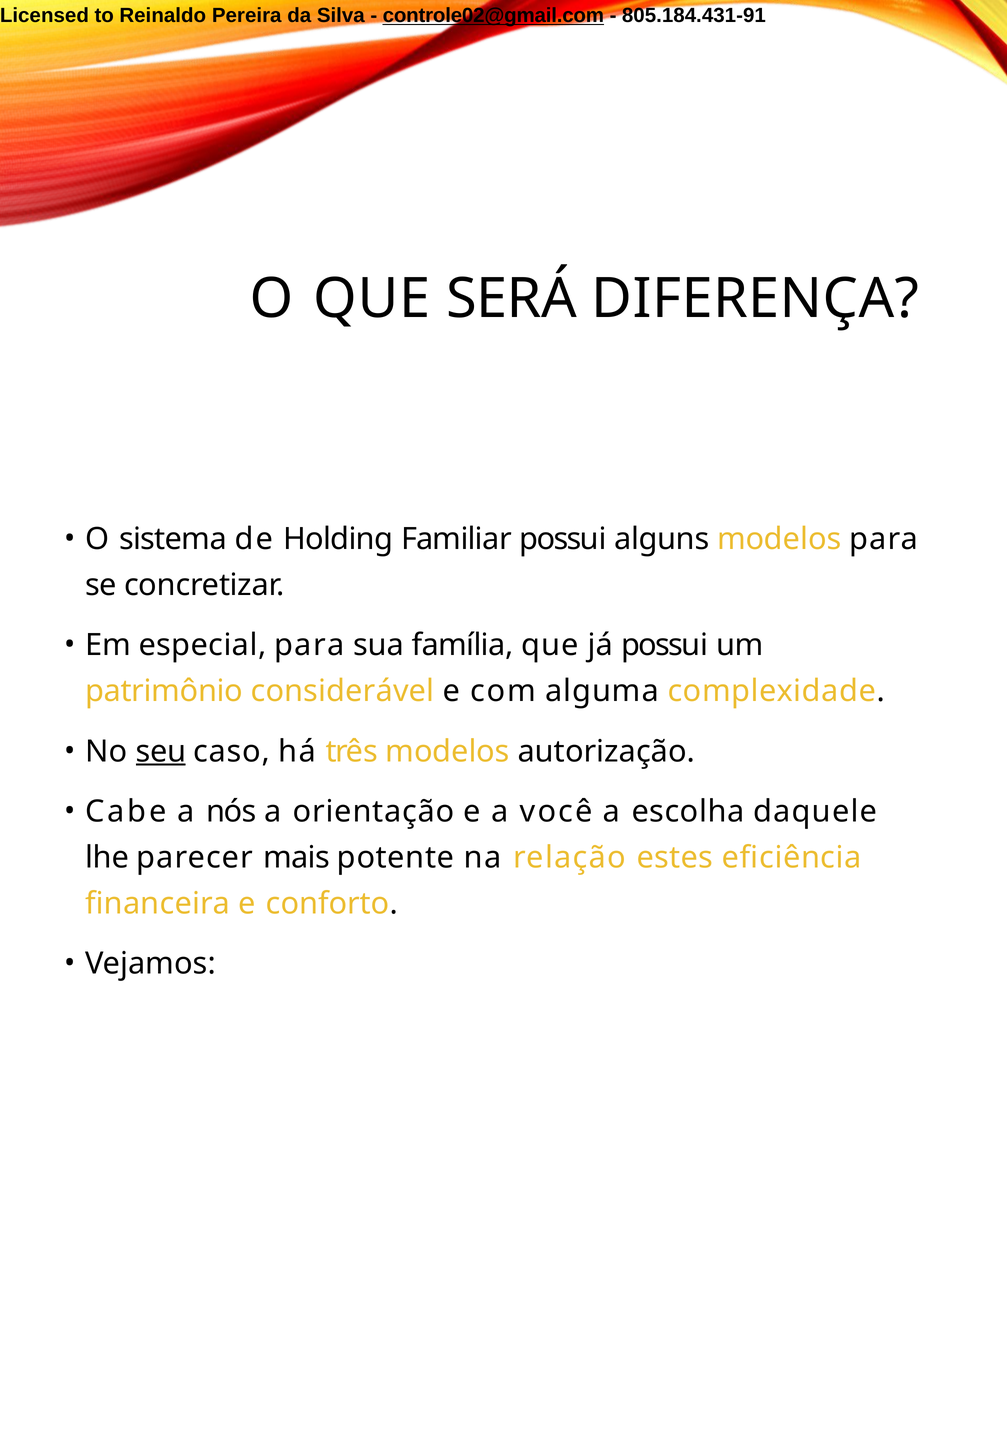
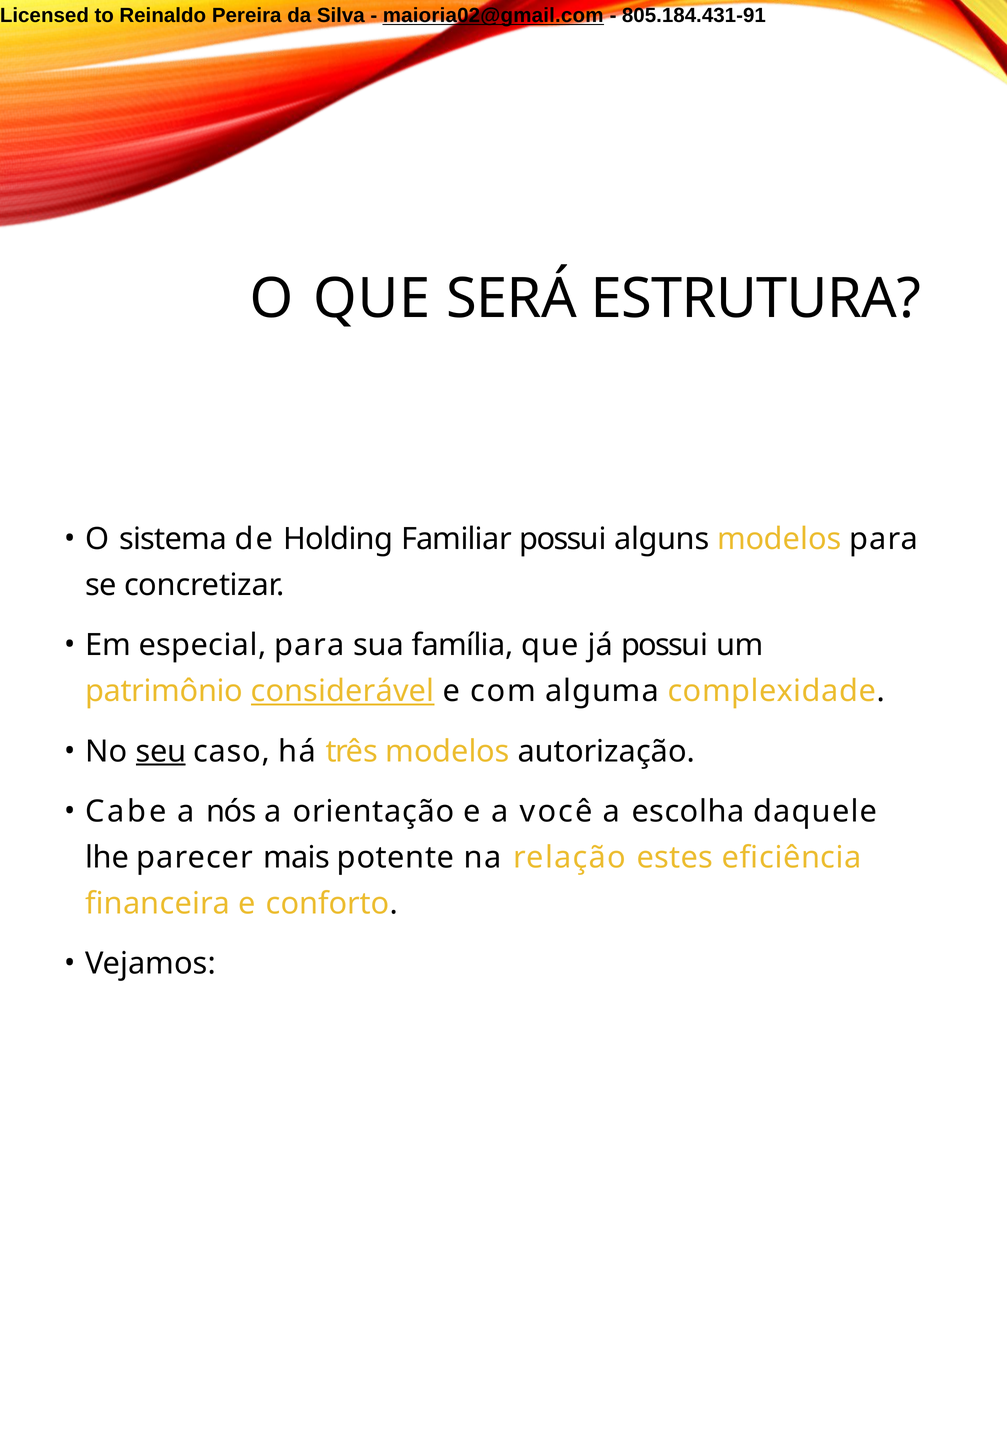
controle02@gmail.com: controle02@gmail.com -> maioria02@gmail.com
DIFERENÇA: DIFERENÇA -> ESTRUTURA
considerável underline: none -> present
